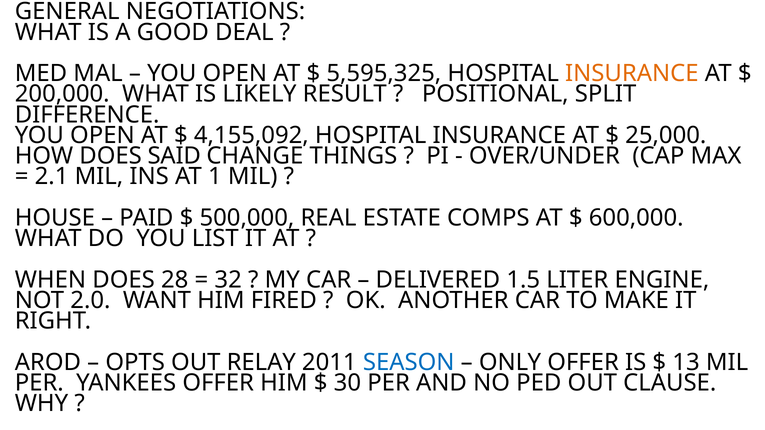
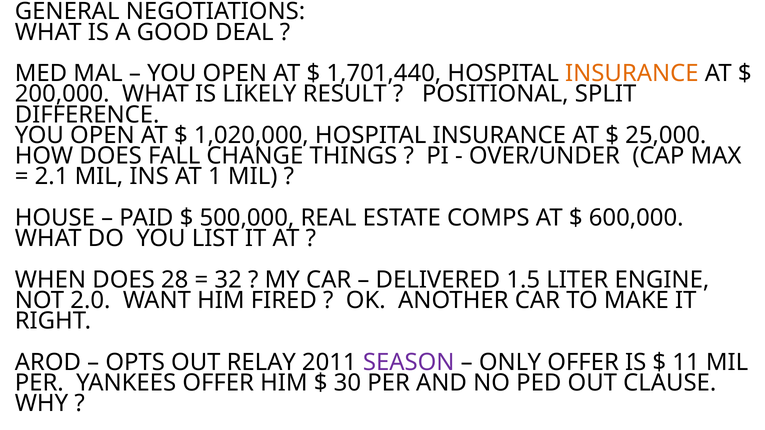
5,595,325: 5,595,325 -> 1,701,440
4,155,092: 4,155,092 -> 1,020,000
SAID: SAID -> FALL
SEASON colour: blue -> purple
13: 13 -> 11
